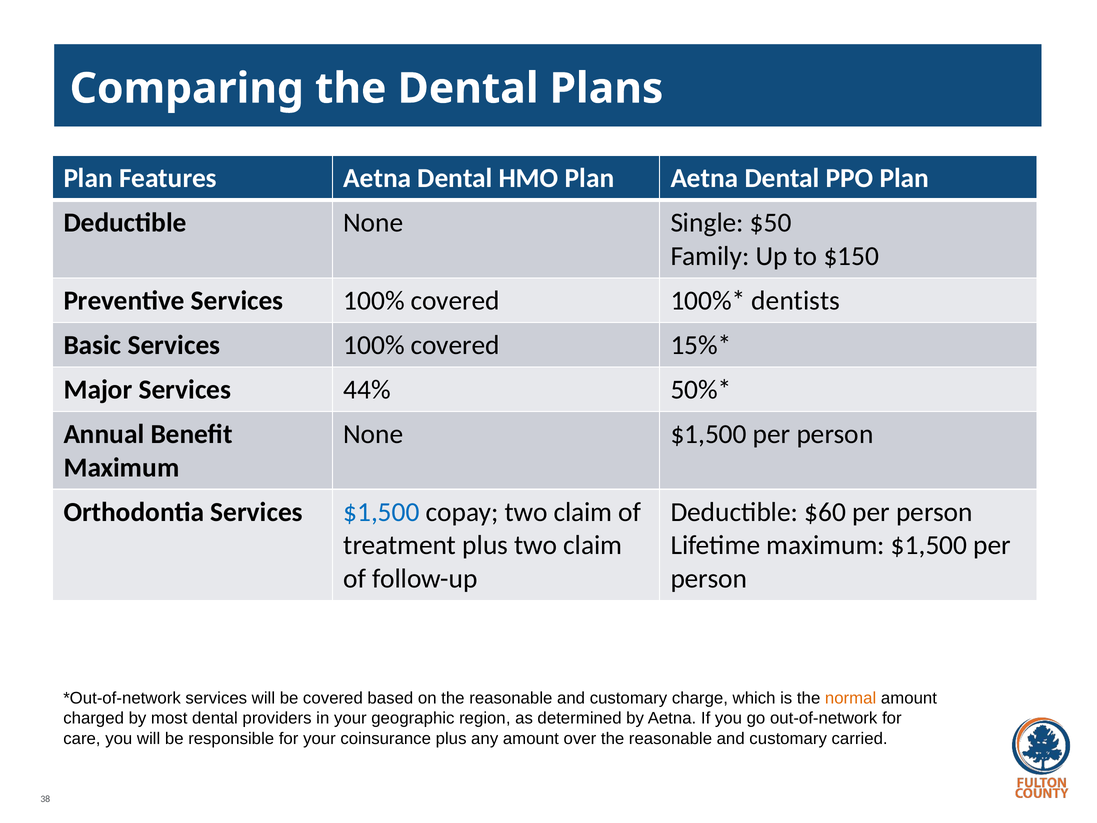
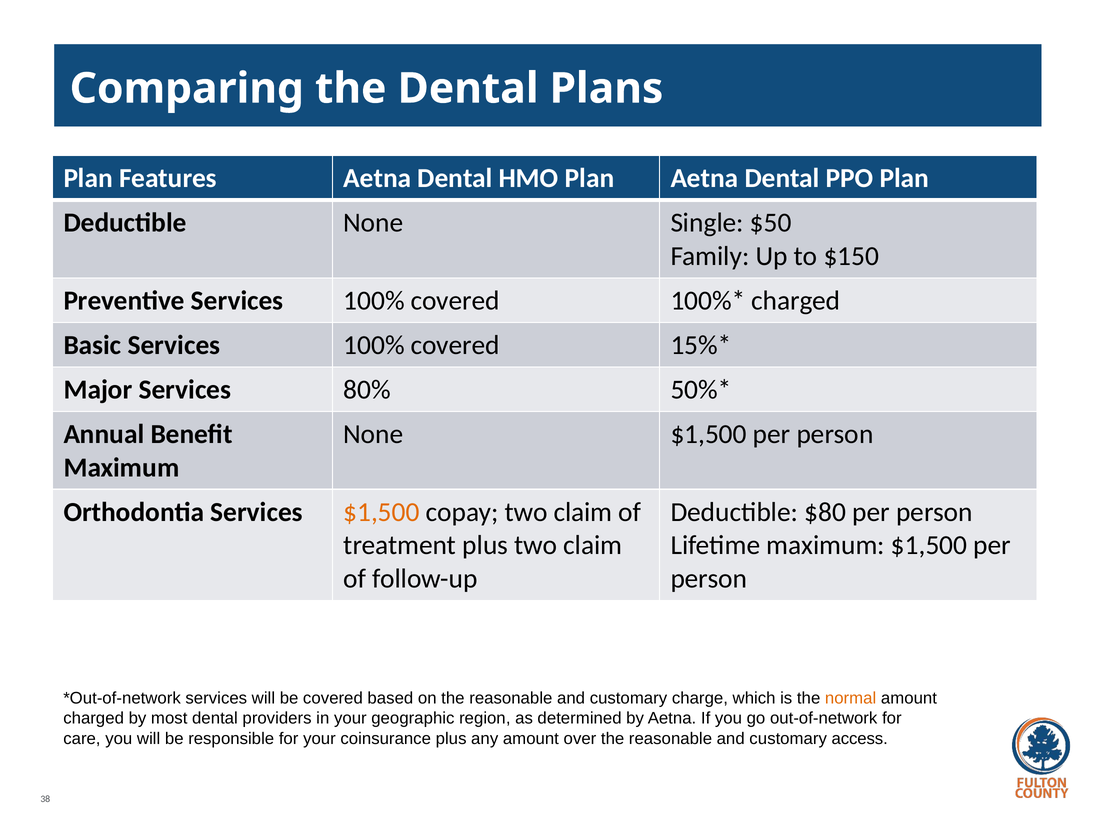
dentists at (796, 300): dentists -> charged
44%: 44% -> 80%
$1,500 at (382, 512) colour: blue -> orange
$60: $60 -> $80
carried: carried -> access
